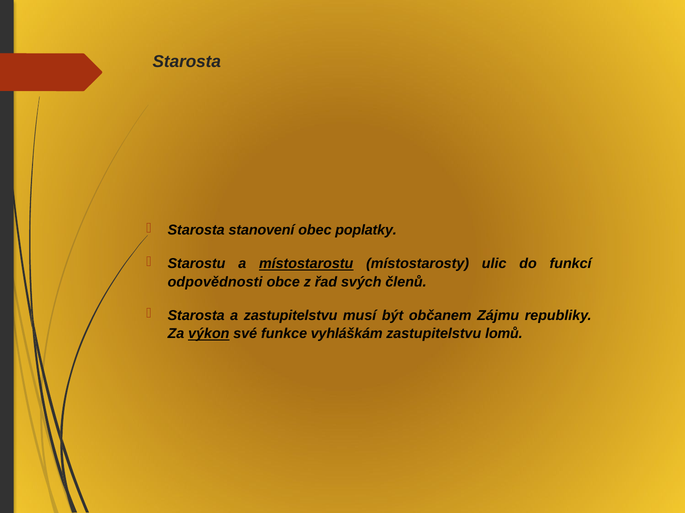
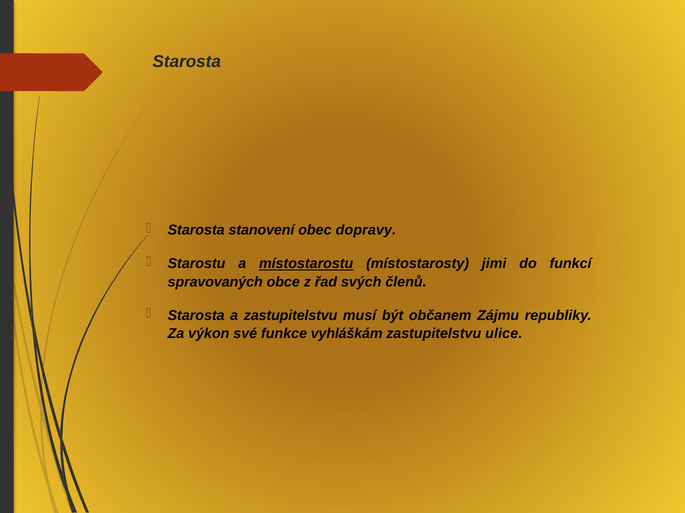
poplatky: poplatky -> dopravy
ulic: ulic -> jimi
odpovědnosti: odpovědnosti -> spravovaných
výkon underline: present -> none
lomů: lomů -> ulice
